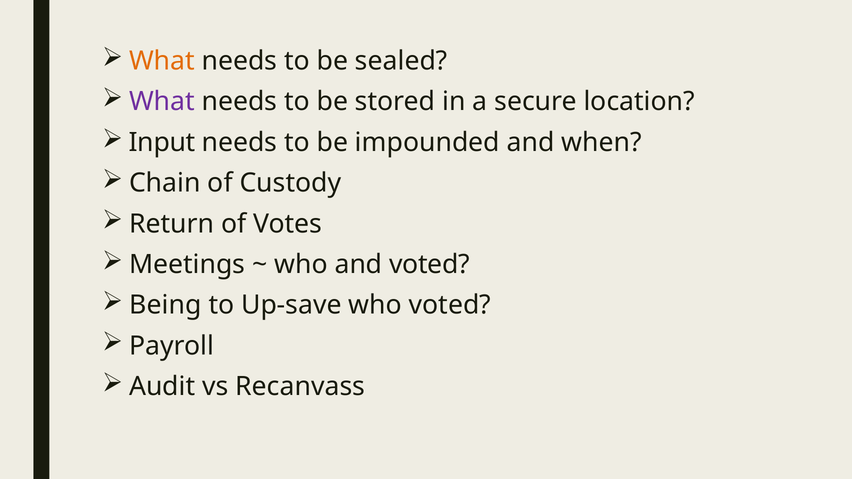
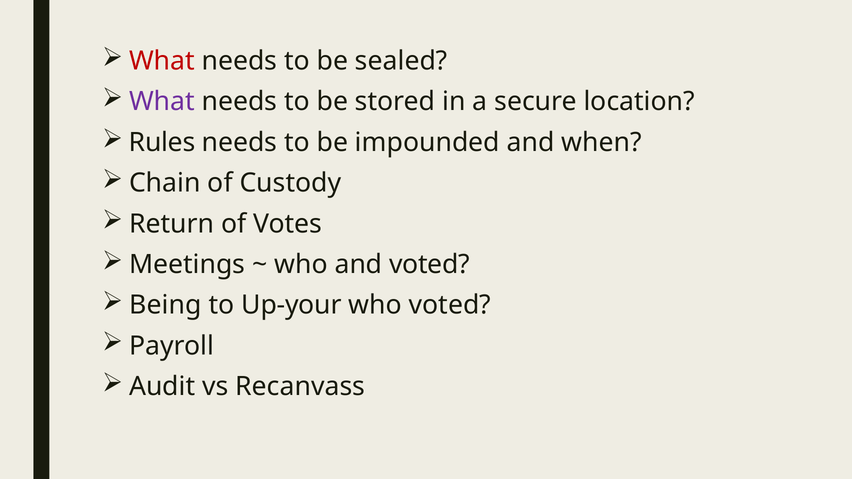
What at (162, 61) colour: orange -> red
Input: Input -> Rules
Up-save: Up-save -> Up-your
